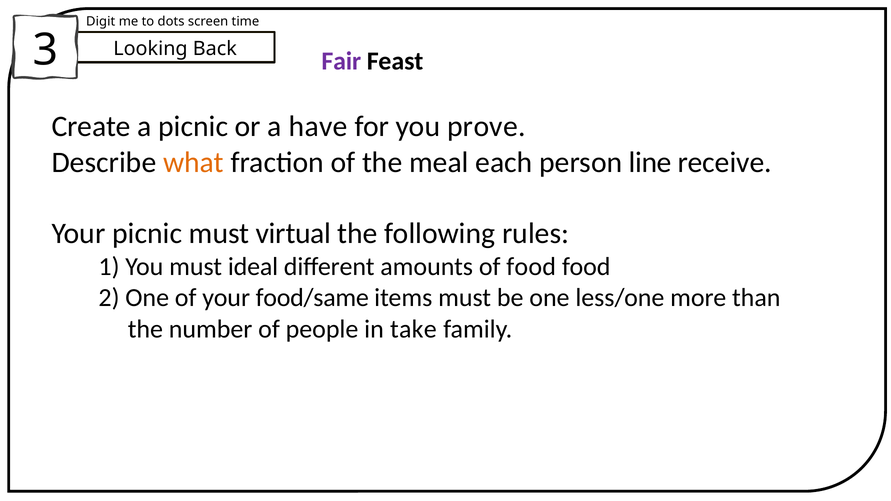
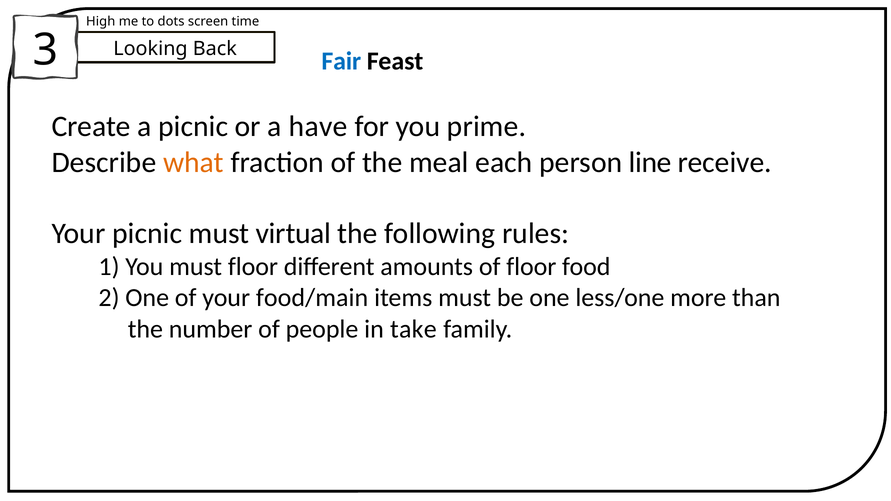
Digit: Digit -> High
Fair colour: purple -> blue
prove: prove -> prime
must ideal: ideal -> floor
of food: food -> floor
food/same: food/same -> food/main
